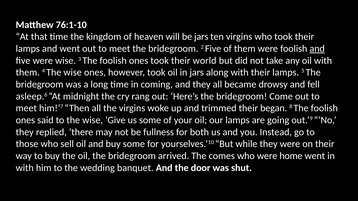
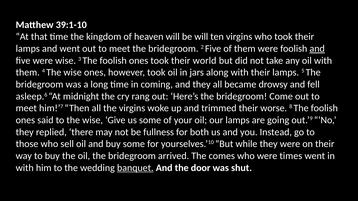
76:1-10: 76:1-10 -> 39:1-10
be jars: jars -> will
began: began -> worse
home: home -> times
banquet underline: none -> present
